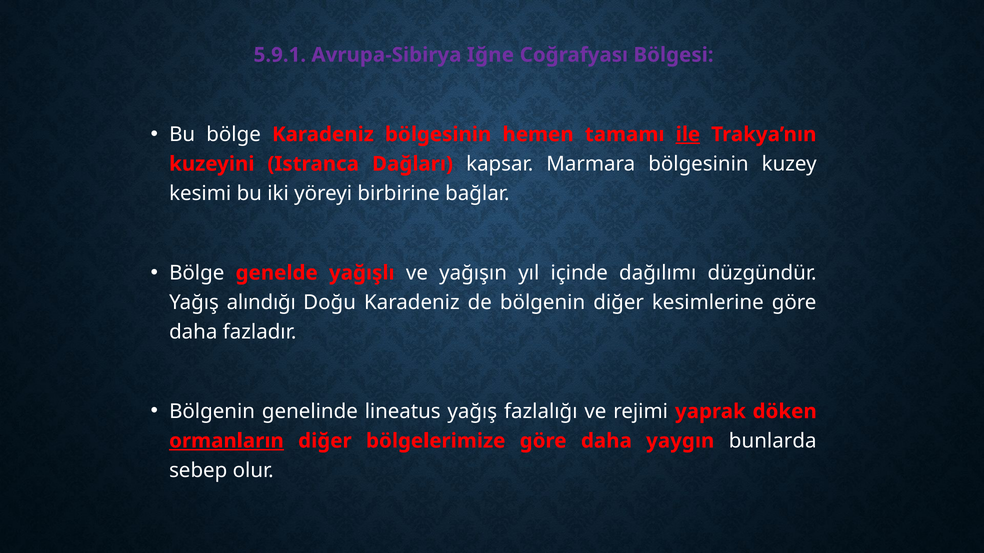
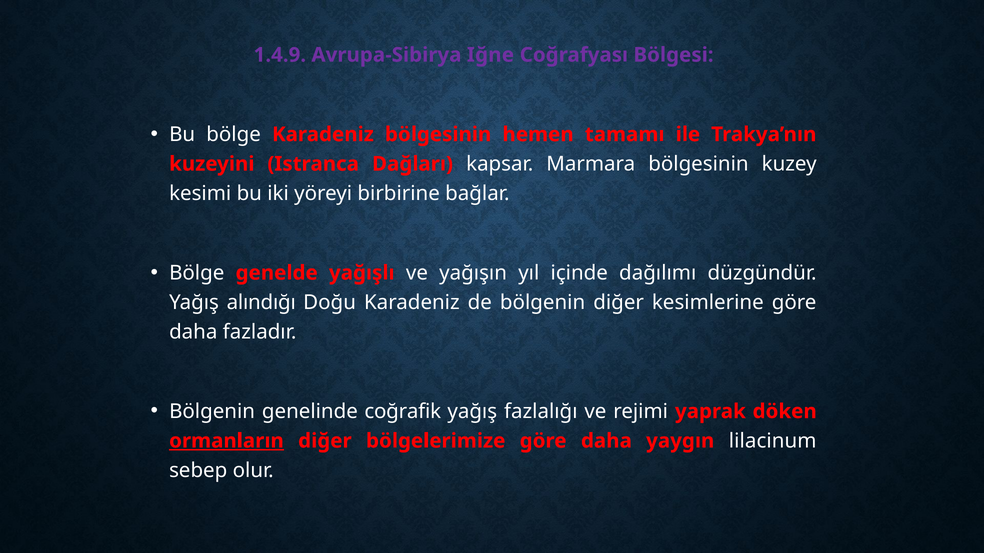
5.9.1: 5.9.1 -> 1.4.9
ile underline: present -> none
lineatus: lineatus -> coğrafik
bunlarda: bunlarda -> lilacinum
